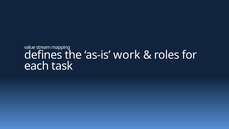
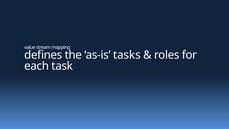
work: work -> tasks
